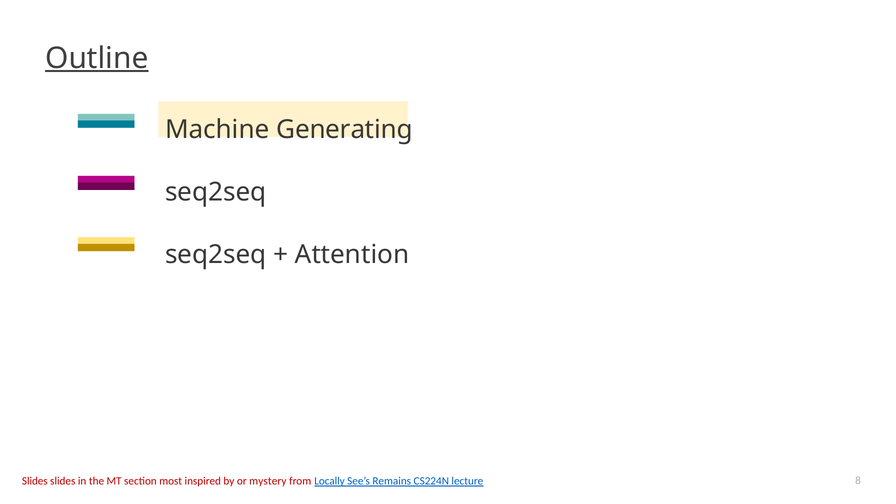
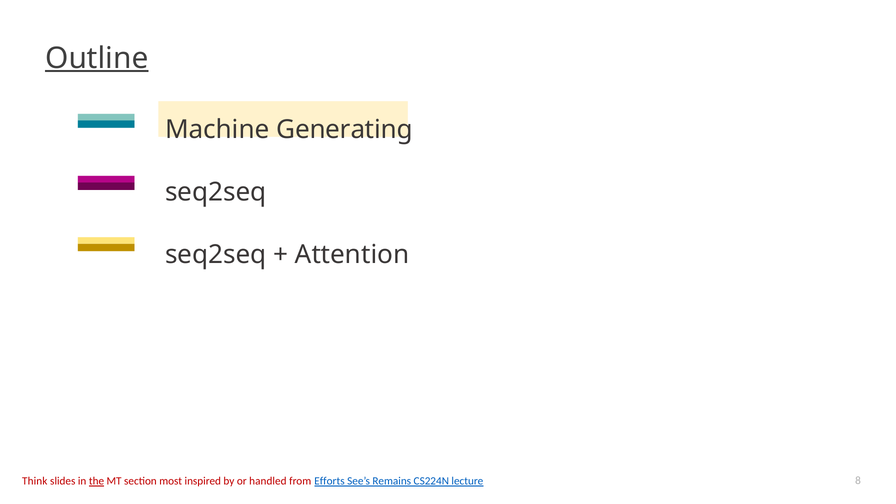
Slides at (35, 481): Slides -> Think
the underline: none -> present
mystery: mystery -> handled
Locally: Locally -> Efforts
